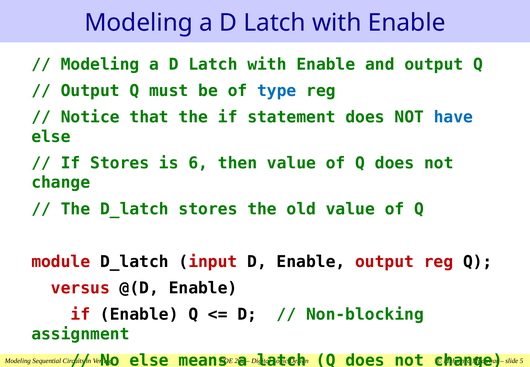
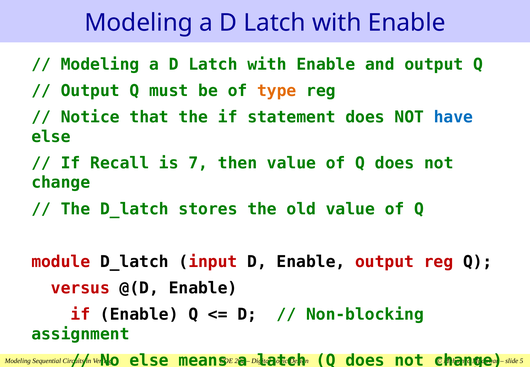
type colour: blue -> orange
If Stores: Stores -> Recall
6: 6 -> 7
